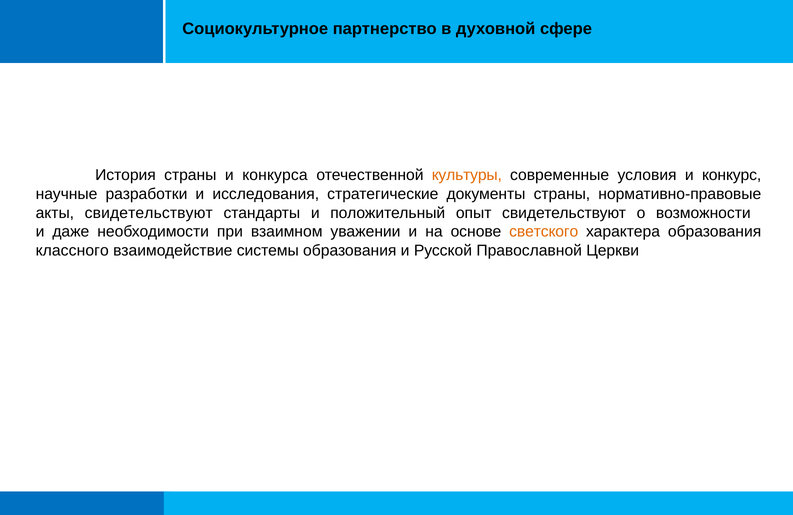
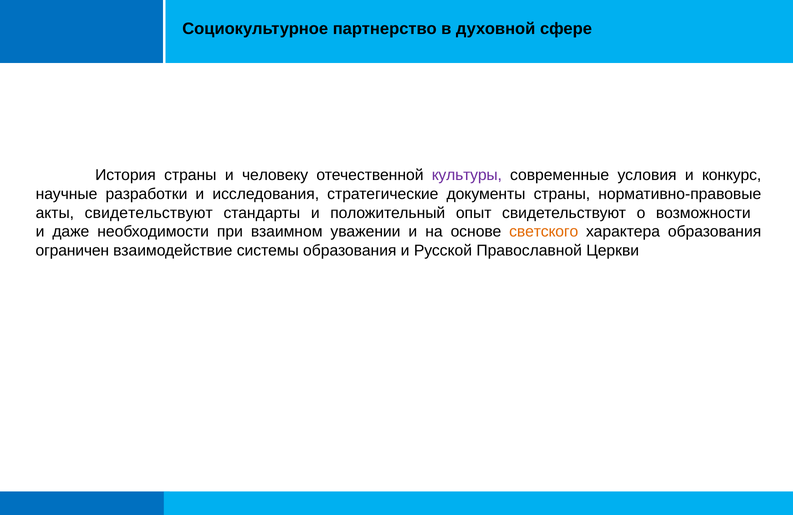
конкурса: конкурса -> человеку
культуры colour: orange -> purple
классного: классного -> ограничен
